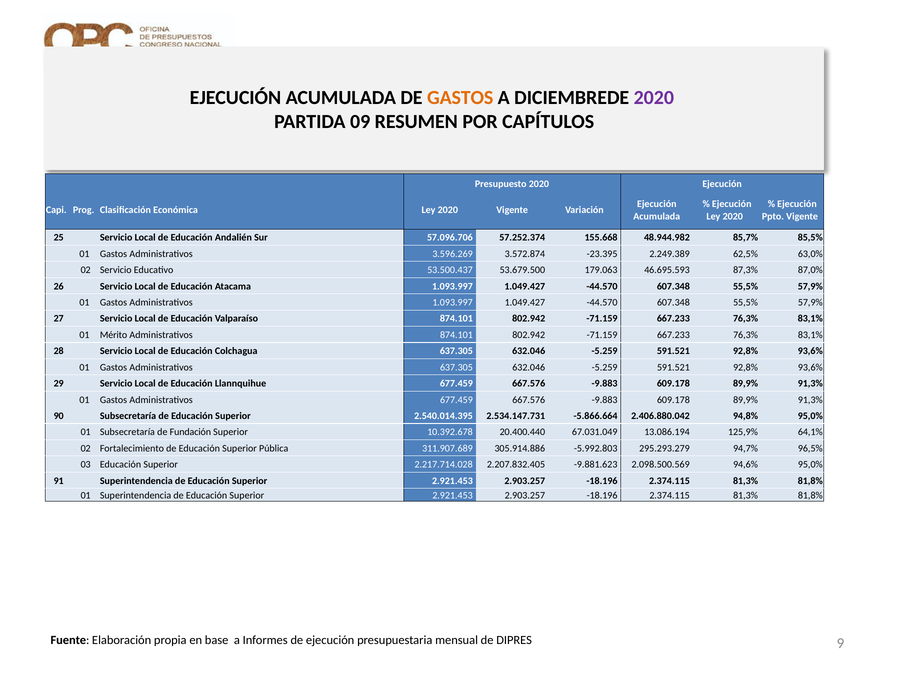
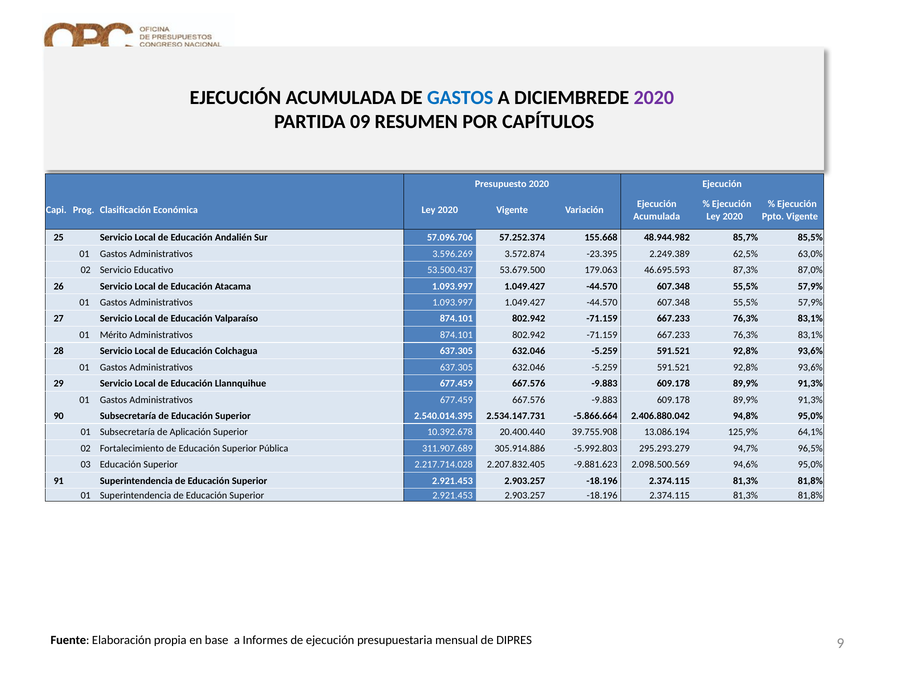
GASTOS at (460, 98) colour: orange -> blue
Fundación: Fundación -> Aplicación
67.031.049: 67.031.049 -> 39.755.908
